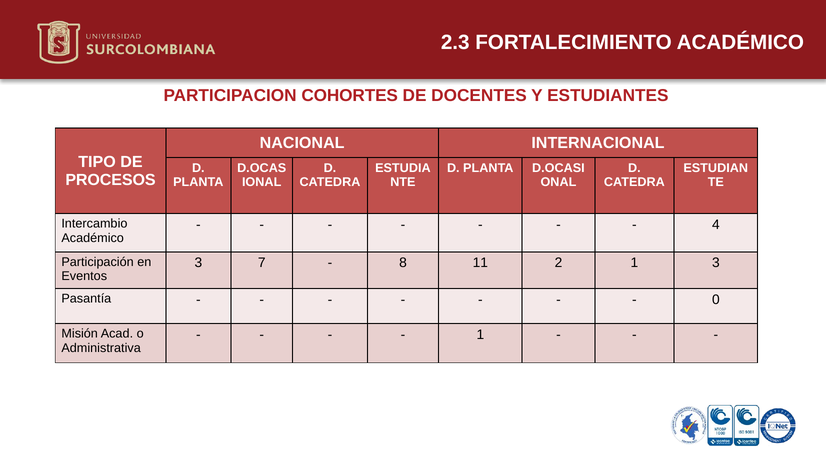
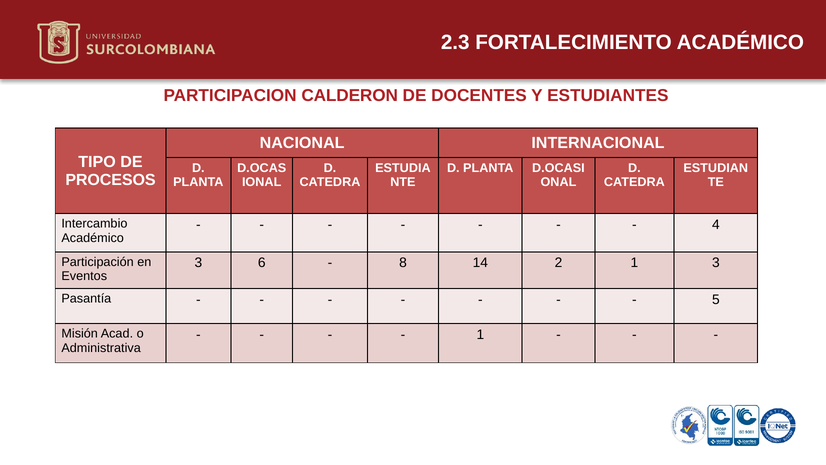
COHORTES: COHORTES -> CALDERON
7: 7 -> 6
8 11: 11 -> 14
0: 0 -> 5
